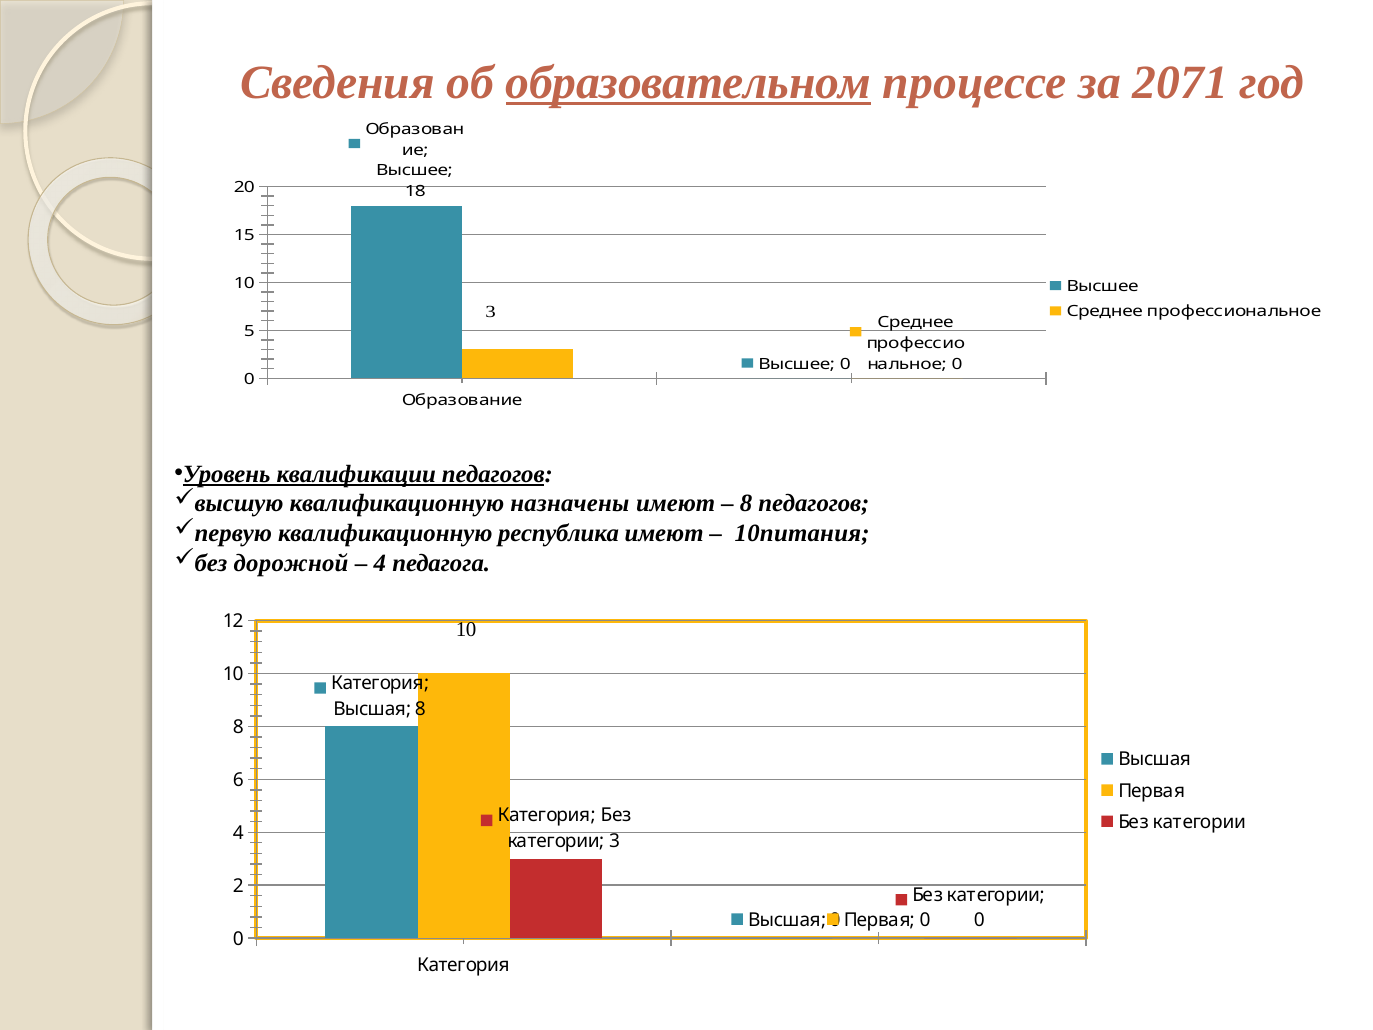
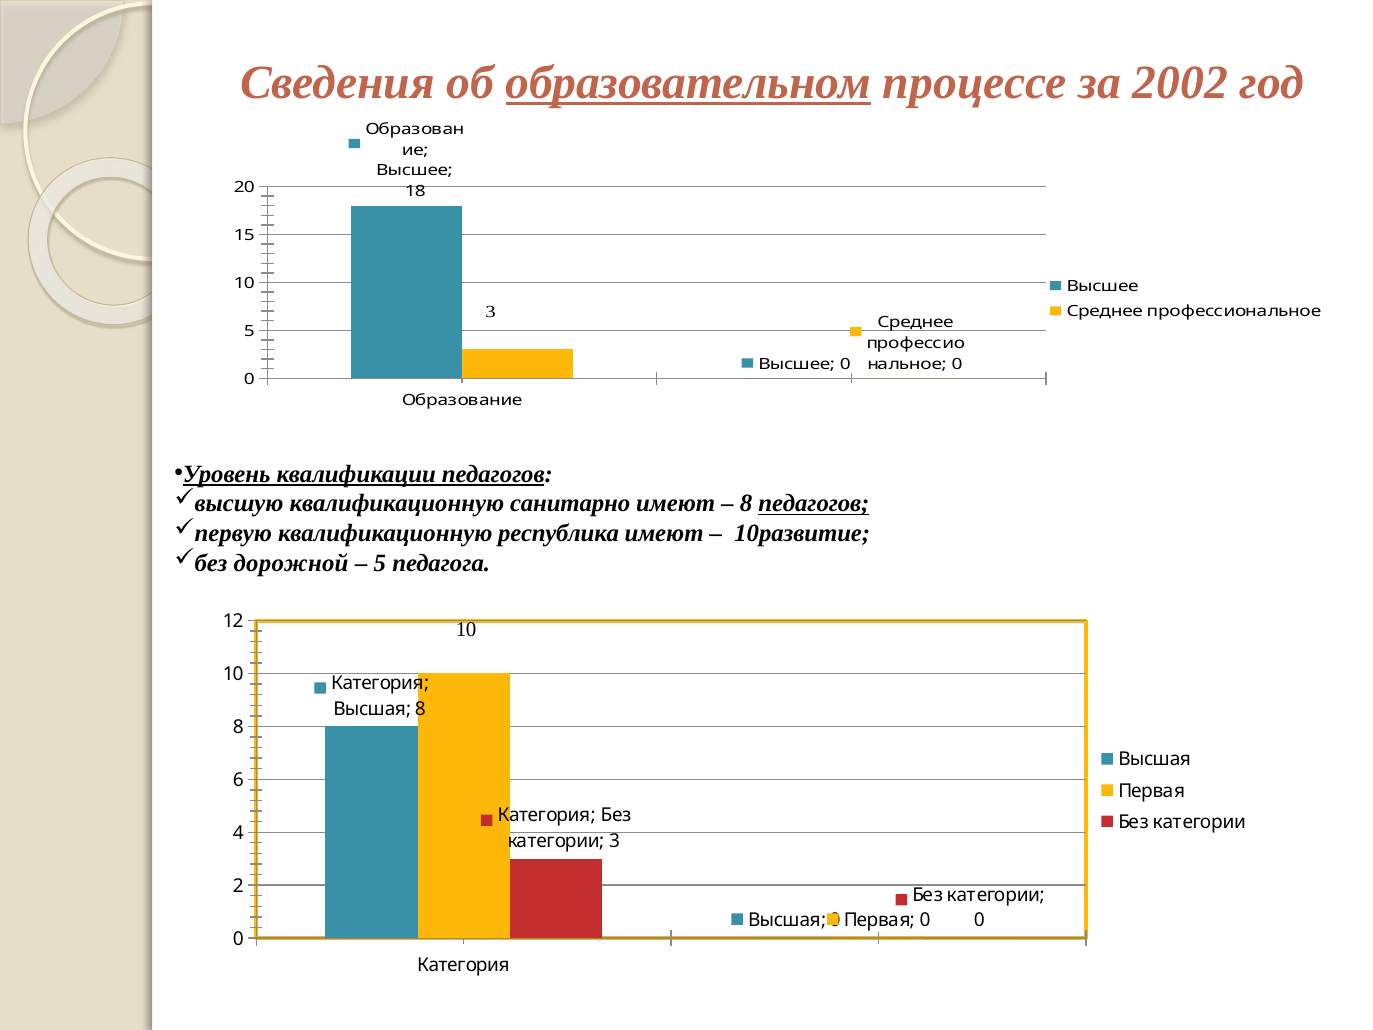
2071: 2071 -> 2002
назначены: назначены -> санитарно
педагогов at (814, 504) underline: none -> present
10питания: 10питания -> 10развитие
4 at (380, 563): 4 -> 5
